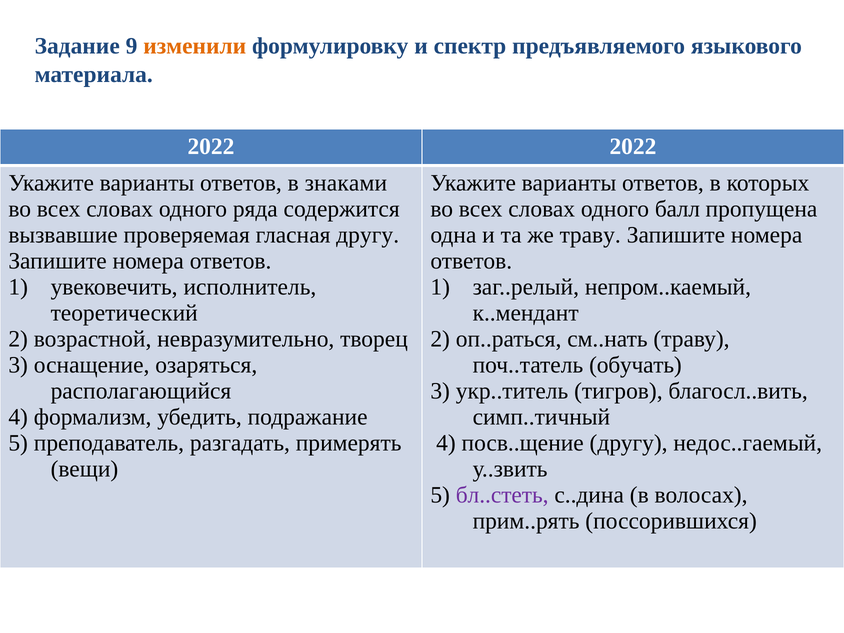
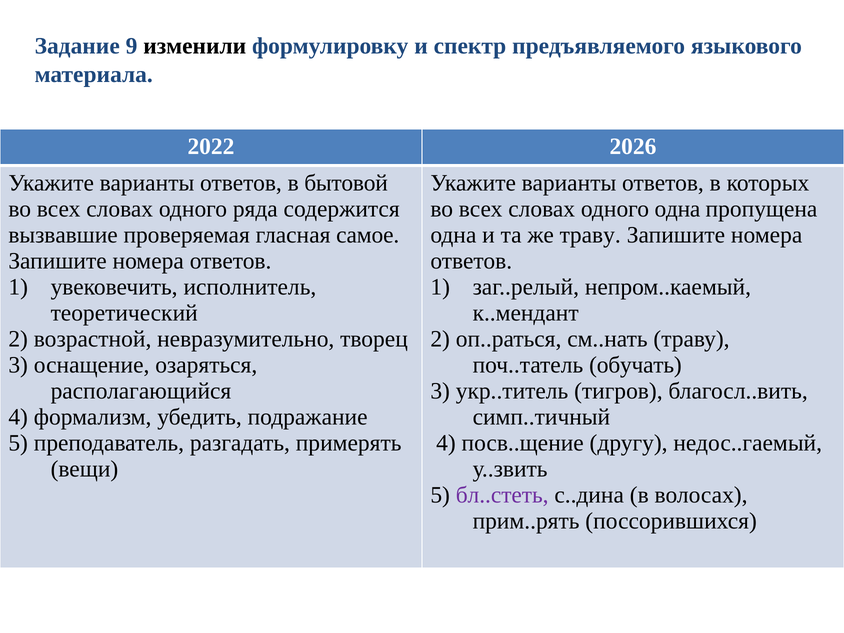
изменили colour: orange -> black
2022 2022: 2022 -> 2026
знаками: знаками -> бытовой
одного балл: балл -> одна
гласная другу: другу -> самое
